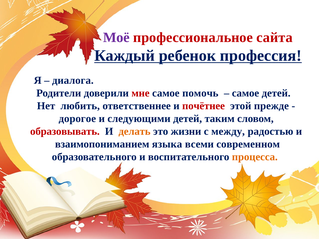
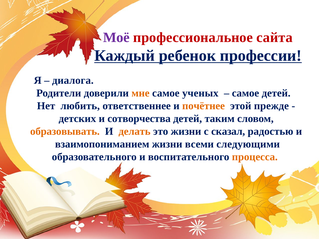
профессия: профессия -> профессии
мне colour: red -> orange
помочь: помочь -> ученых
почётнее colour: red -> orange
дорогое: дорогое -> детских
следующими: следующими -> сотворчества
образовывать colour: red -> orange
между: между -> сказал
взаимопониманием языка: языка -> жизни
современном: современном -> следующими
